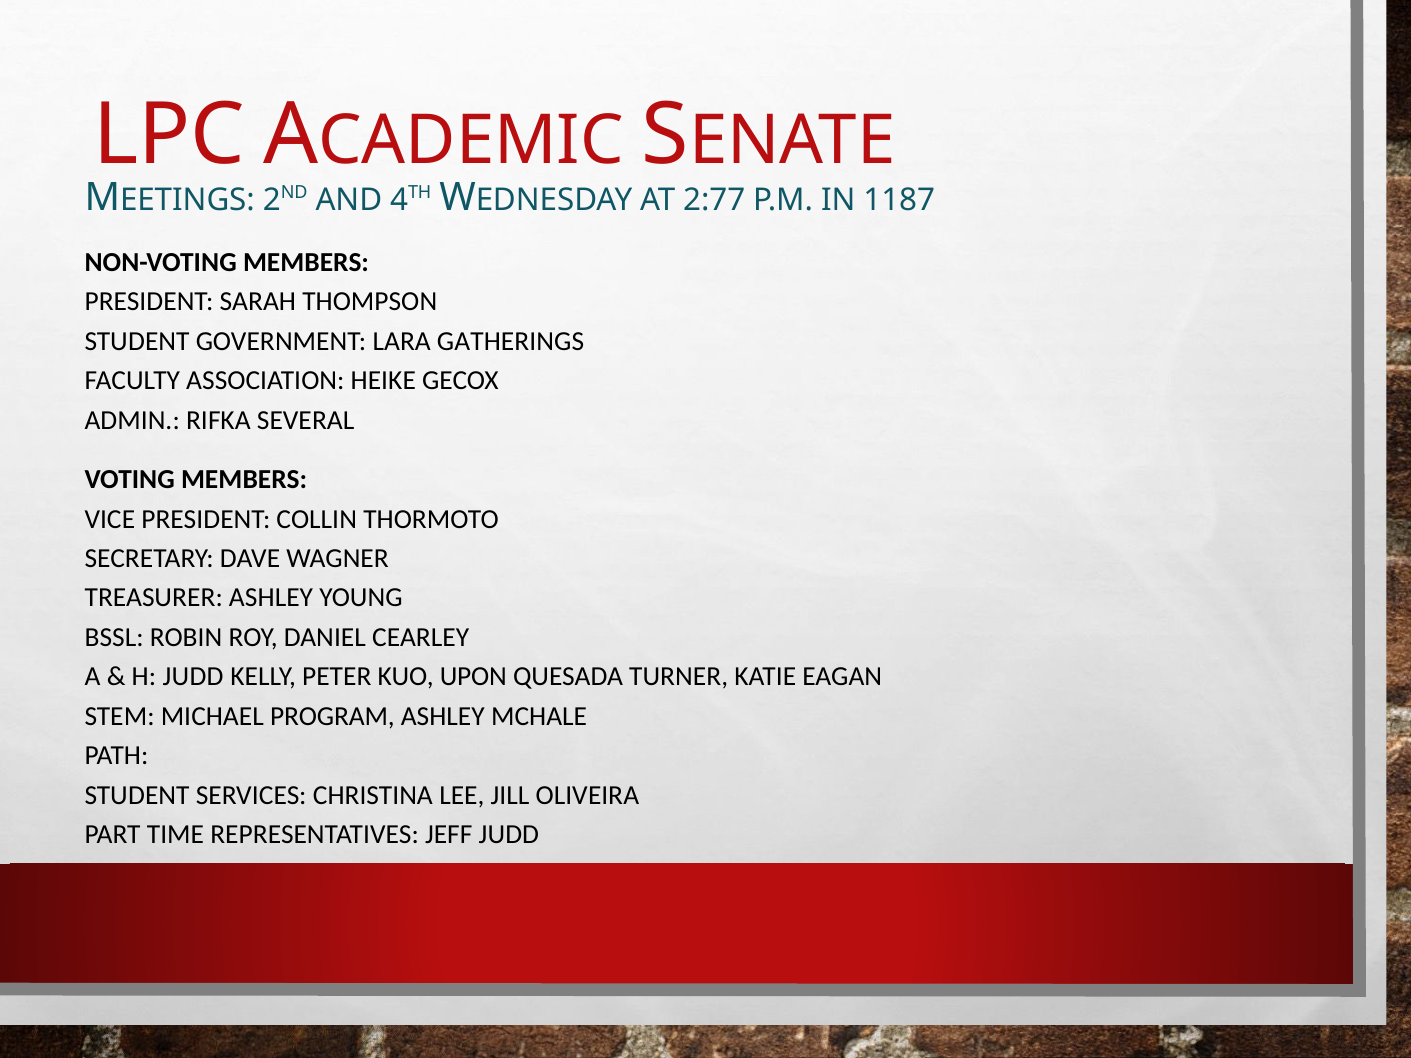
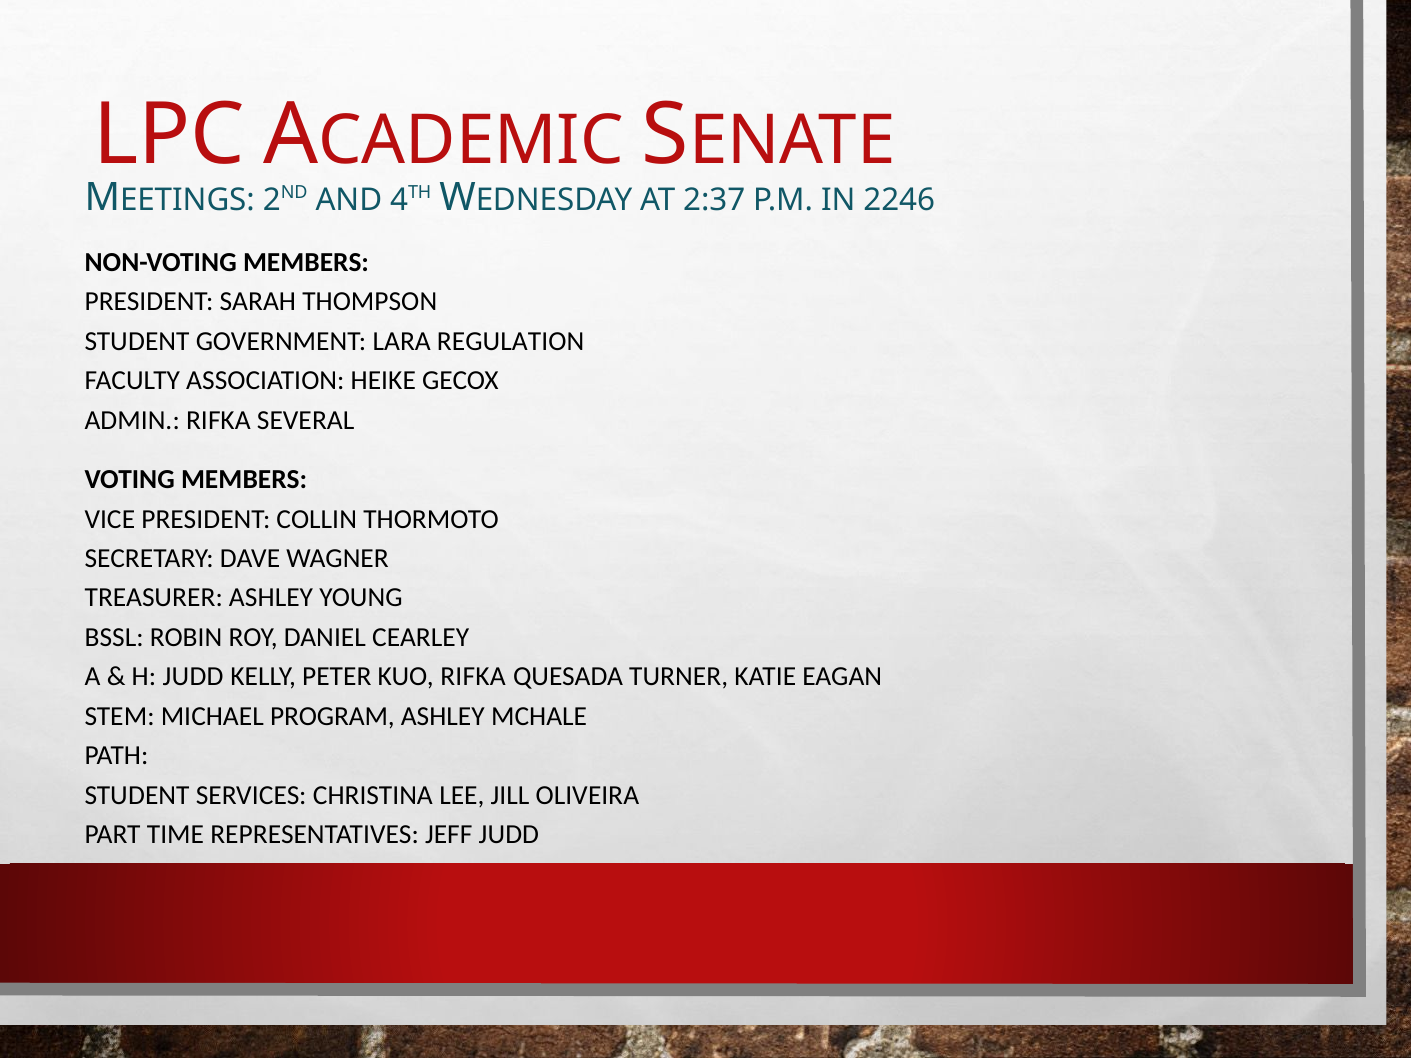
2:77: 2:77 -> 2:37
1187: 1187 -> 2246
GATHERINGS: GATHERINGS -> REGULATION
KUO UPON: UPON -> RIFKA
